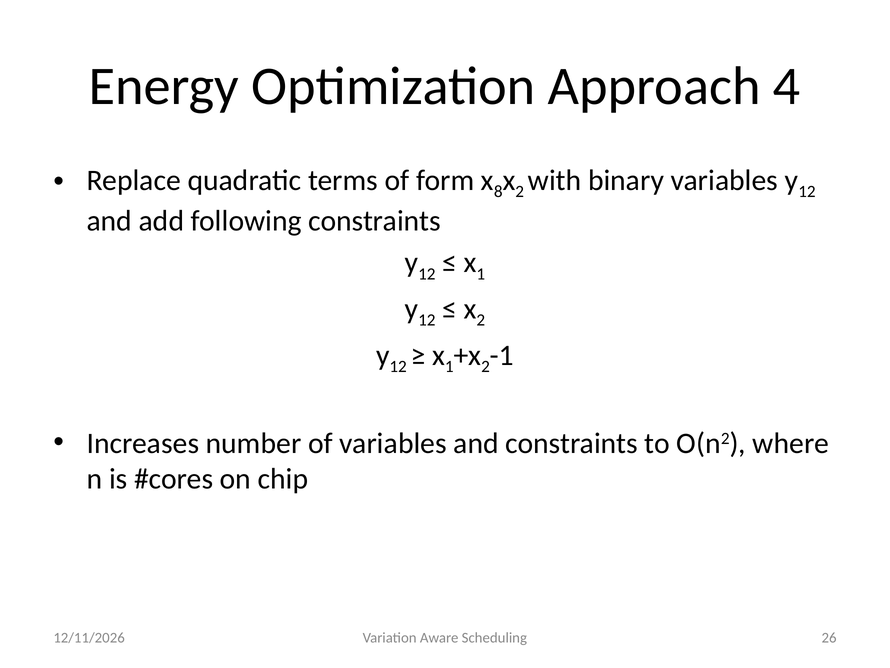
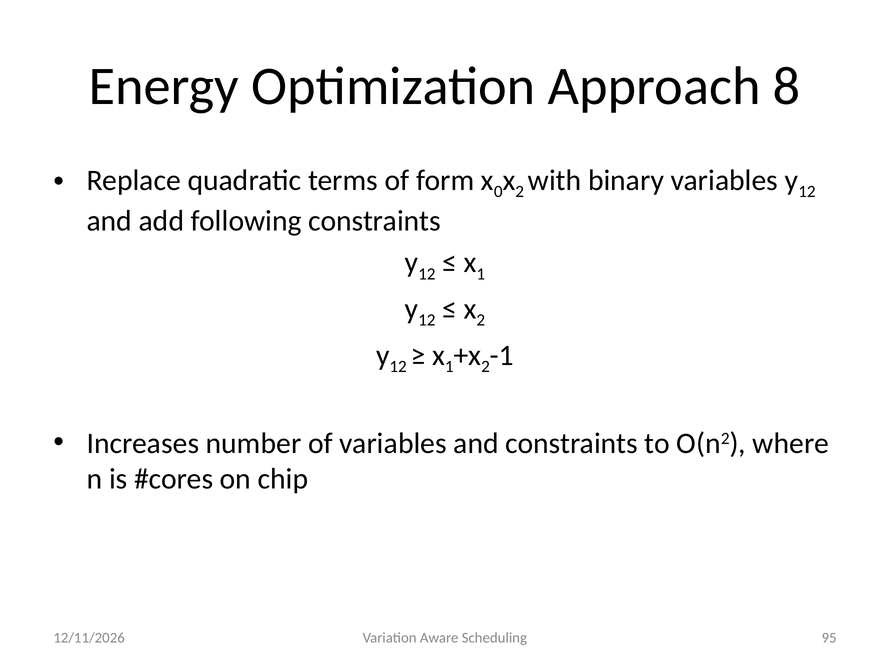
4: 4 -> 8
8: 8 -> 0
26: 26 -> 95
